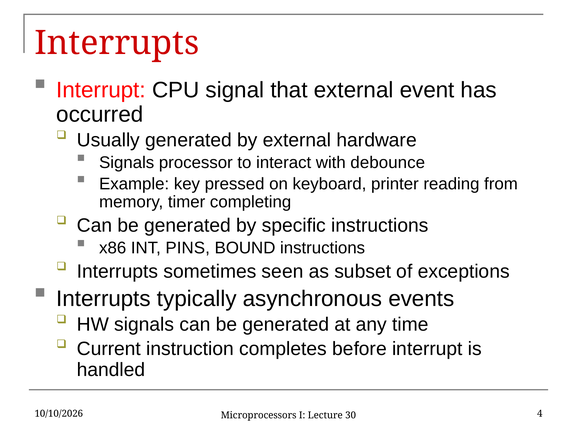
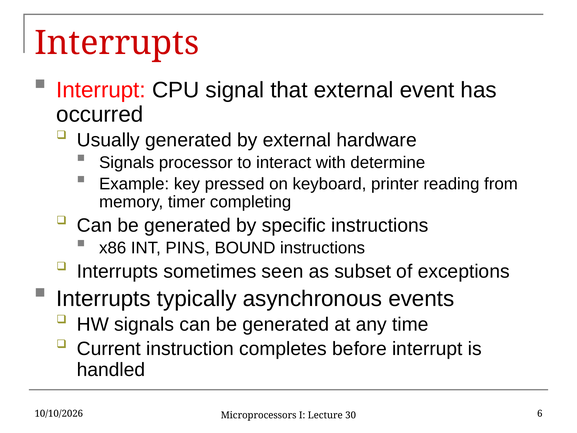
debounce: debounce -> determine
4: 4 -> 6
